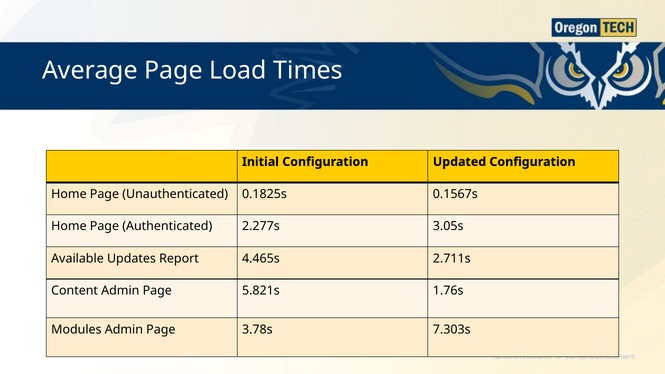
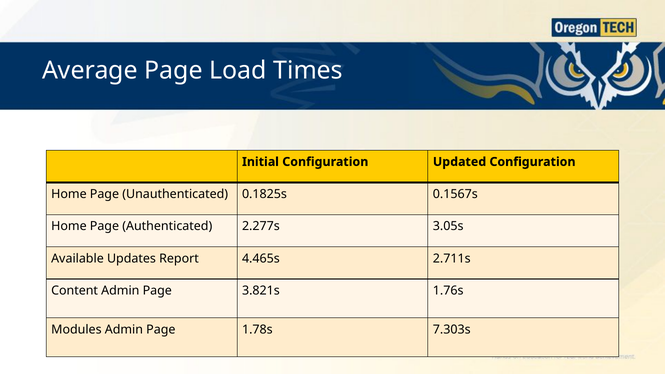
5.821s: 5.821s -> 3.821s
3.78s: 3.78s -> 1.78s
